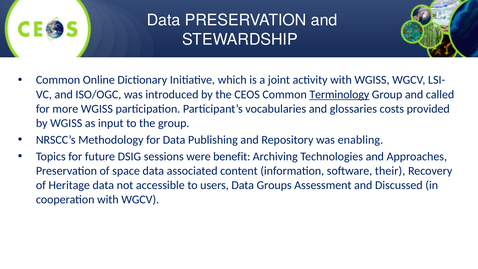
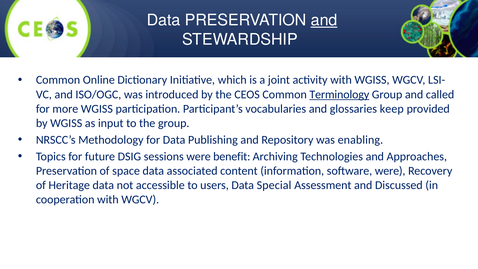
and at (324, 20) underline: none -> present
costs: costs -> keep
software their: their -> were
Groups: Groups -> Special
